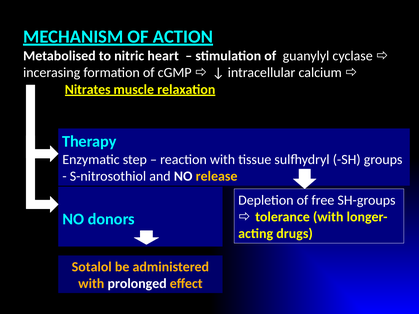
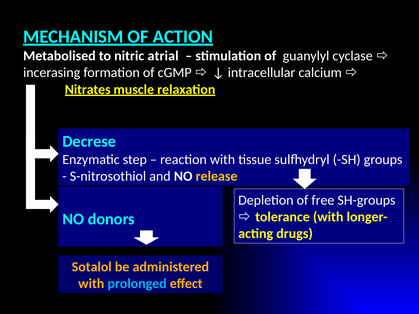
heart: heart -> atrial
Therapy: Therapy -> Decrese
prolonged colour: white -> light blue
